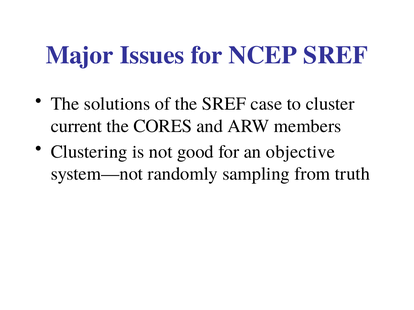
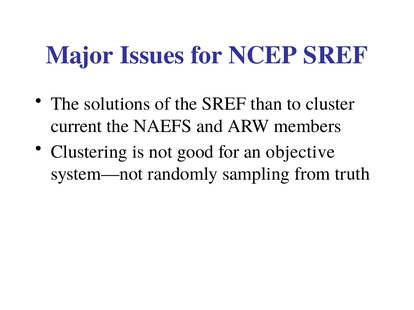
case: case -> than
CORES: CORES -> NAEFS
